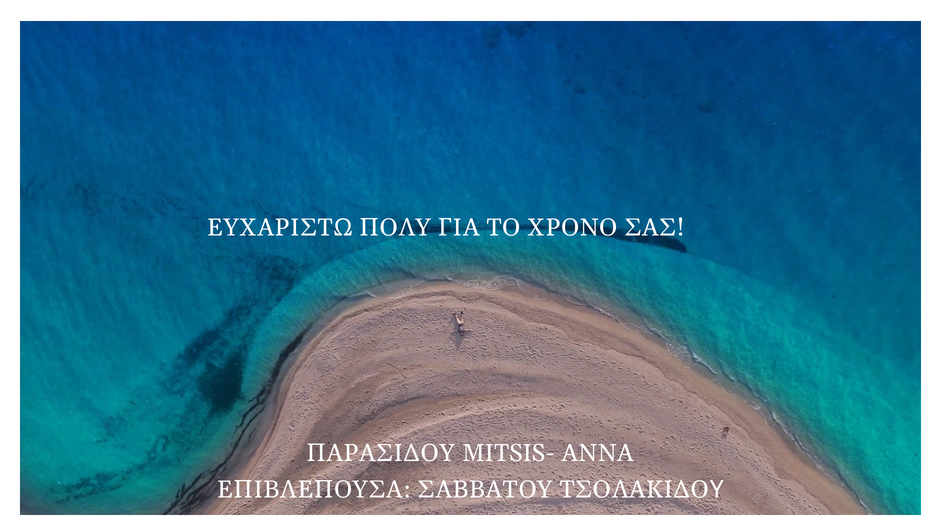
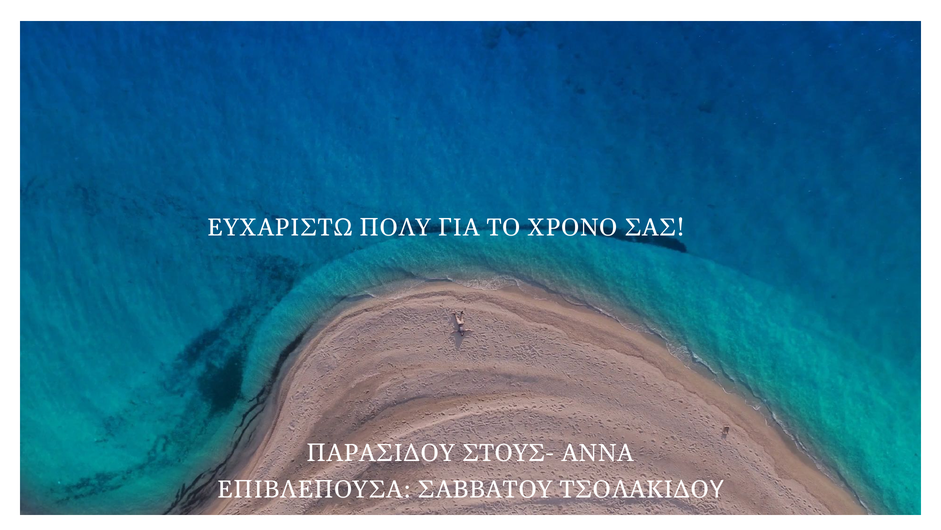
MITSIS-: MITSIS- -> ΣΤΟΥΣ-
